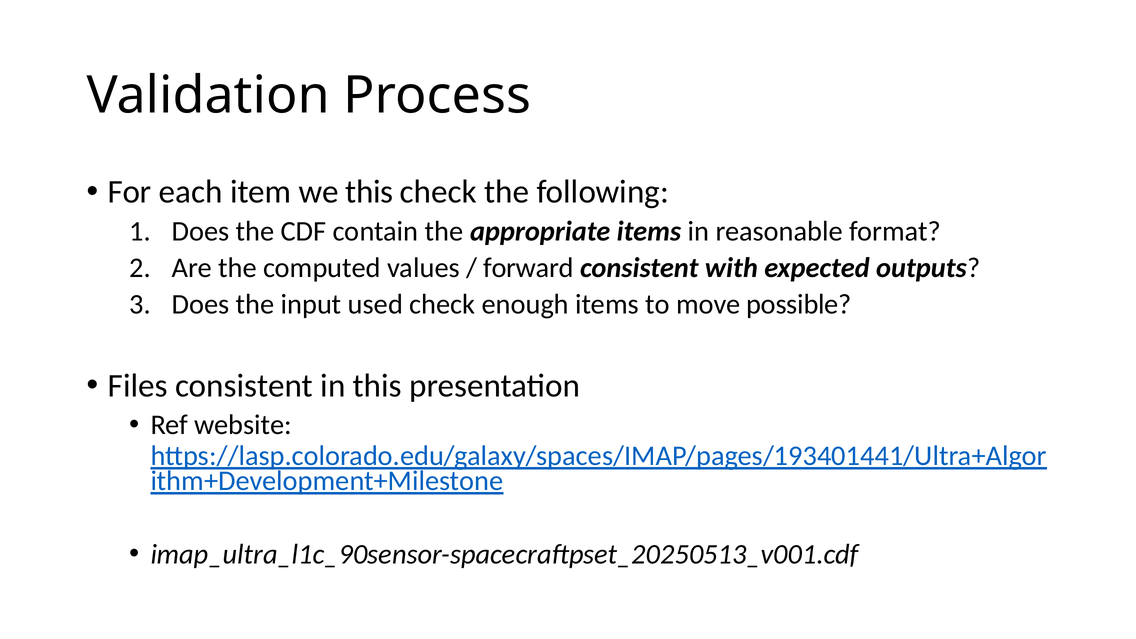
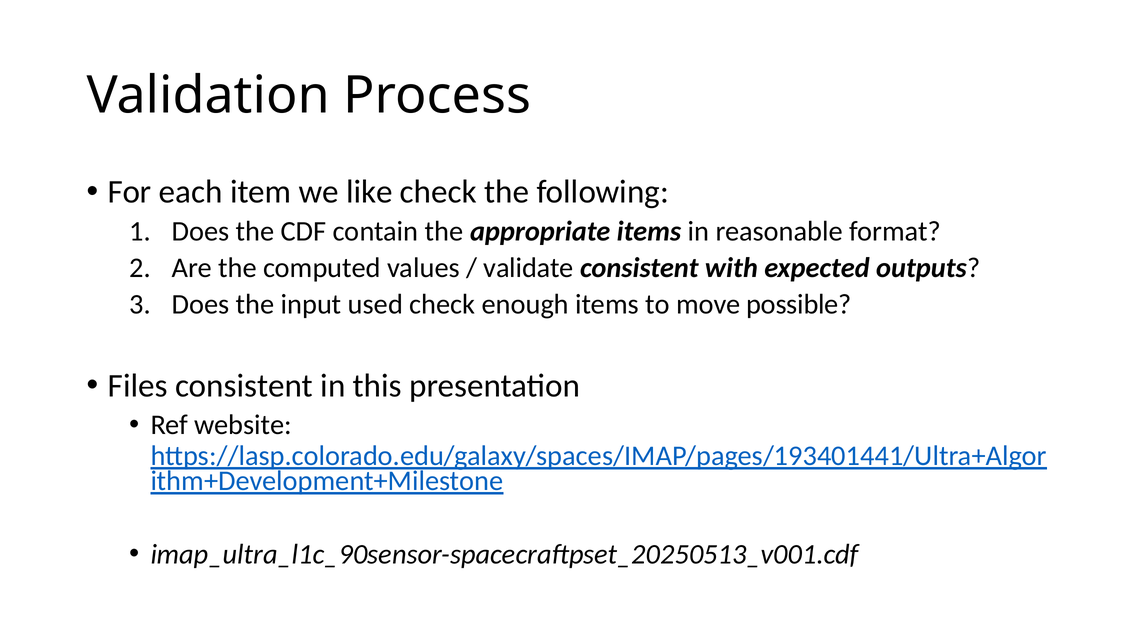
we this: this -> like
forward: forward -> validate
